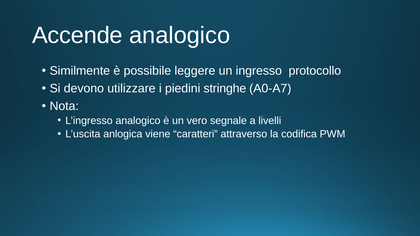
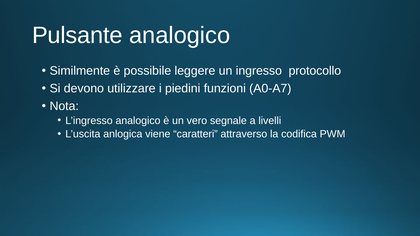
Accende: Accende -> Pulsante
stringhe: stringhe -> funzioni
